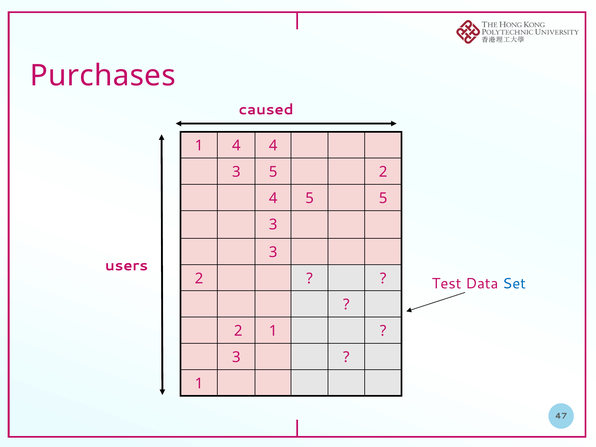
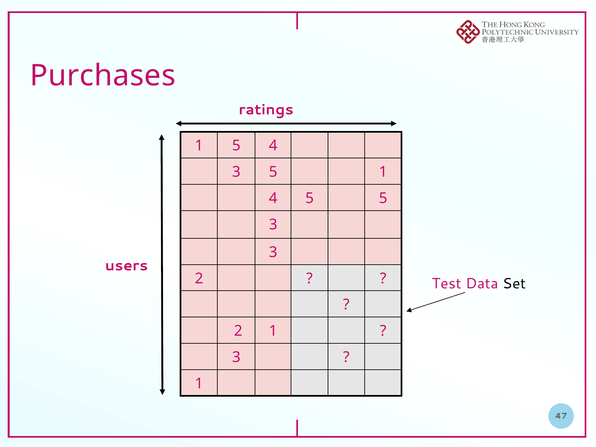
caused: caused -> ratings
1 4: 4 -> 5
5 2: 2 -> 1
Set colour: blue -> black
